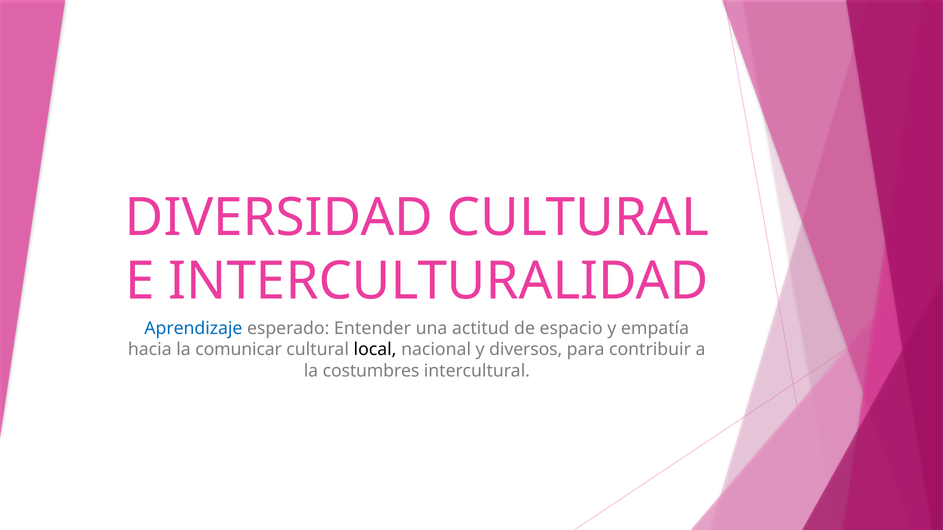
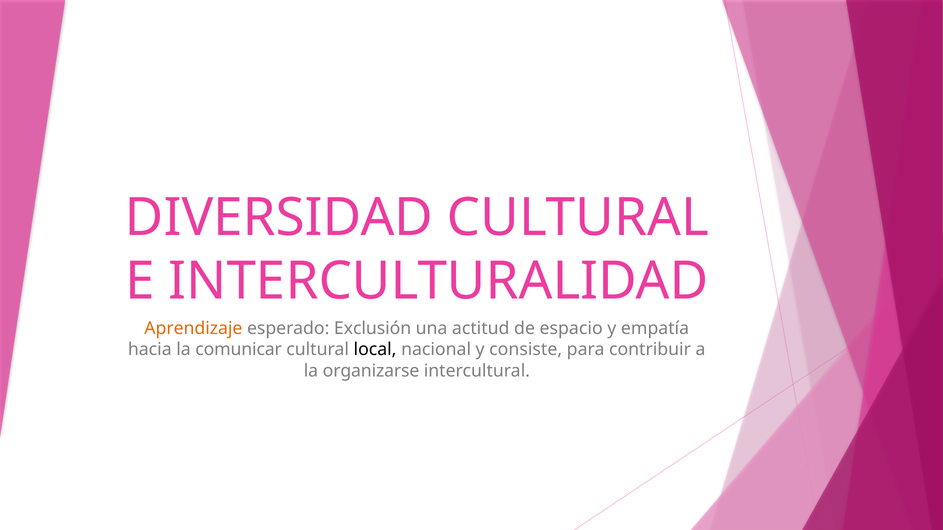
Aprendizaje colour: blue -> orange
Entender: Entender -> Exclusión
diversos: diversos -> consiste
costumbres: costumbres -> organizarse
